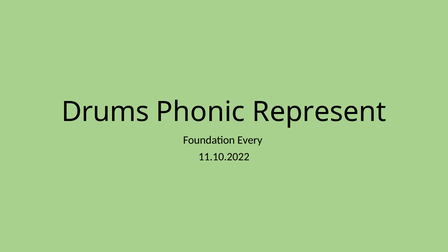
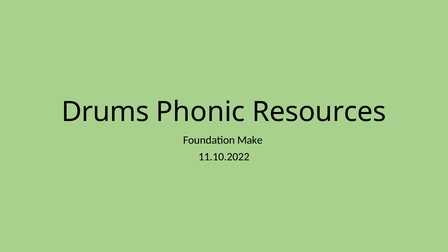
Represent: Represent -> Resources
Every: Every -> Make
